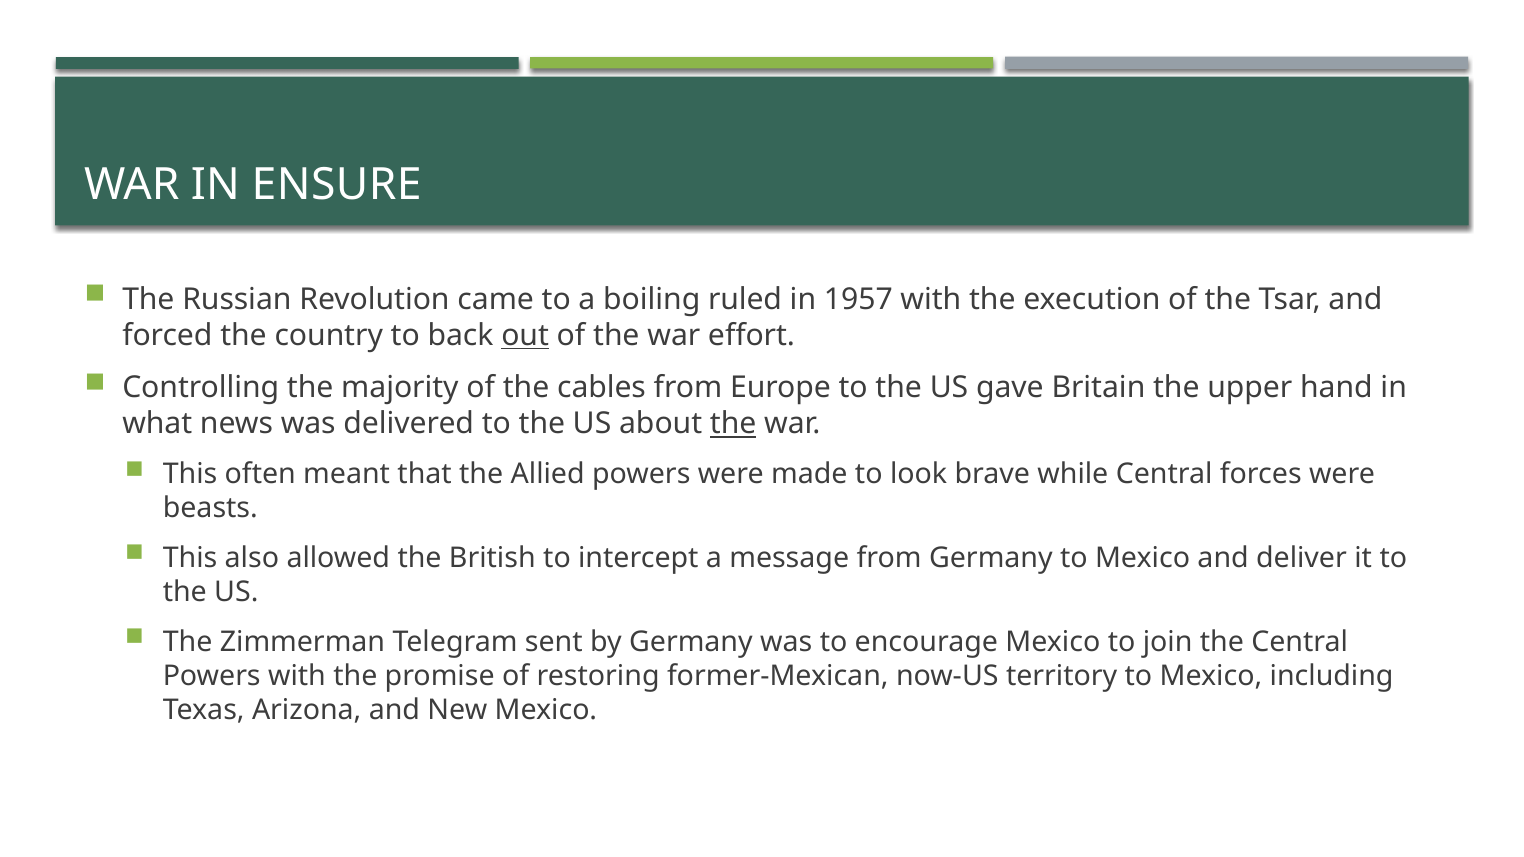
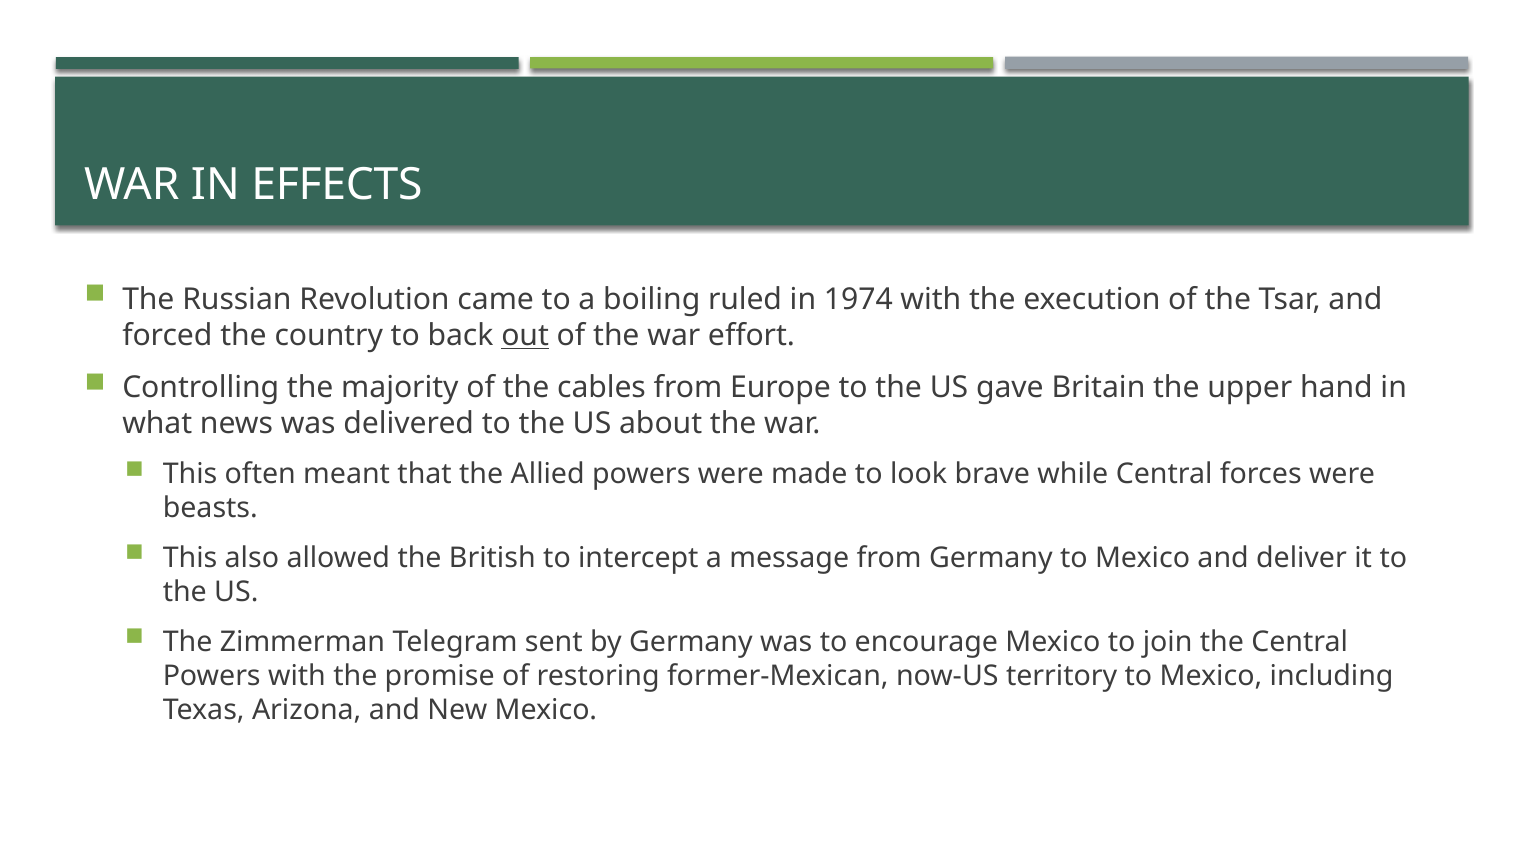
ENSURE: ENSURE -> EFFECTS
1957: 1957 -> 1974
the at (733, 424) underline: present -> none
